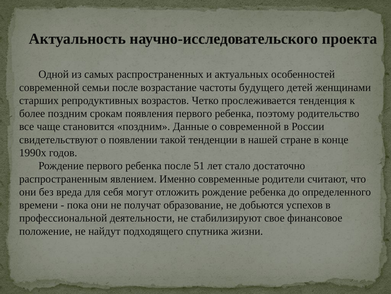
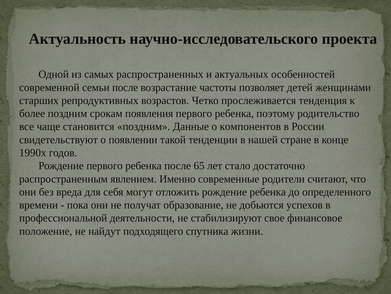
будущего: будущего -> позволяет
о современной: современной -> компонентов
51: 51 -> 65
